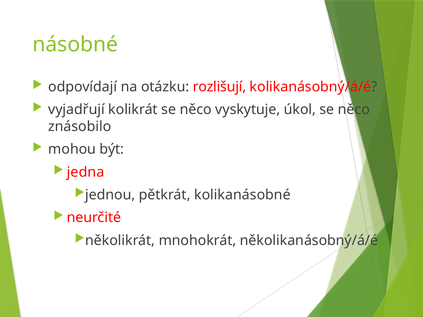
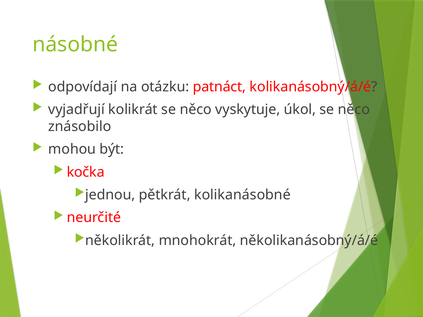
rozlišují: rozlišují -> patnáct
jedna: jedna -> kočka
